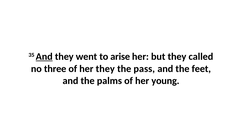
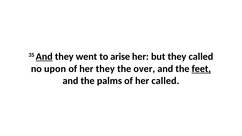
three: three -> upon
pass: pass -> over
feet underline: none -> present
her young: young -> called
